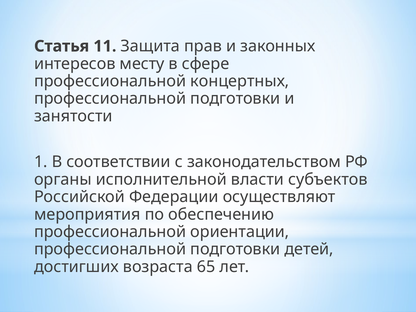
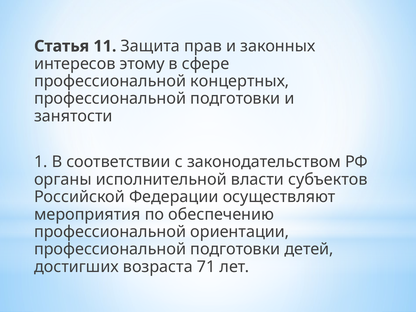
месту: месту -> этому
65: 65 -> 71
